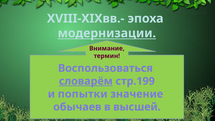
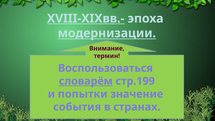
XVIII-XIXвв.- underline: none -> present
обычаев: обычаев -> события
высшей: высшей -> странах
